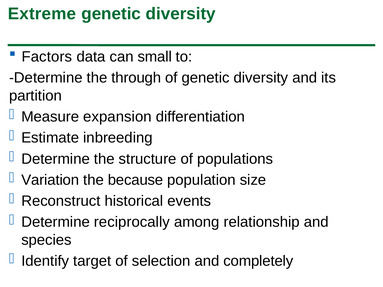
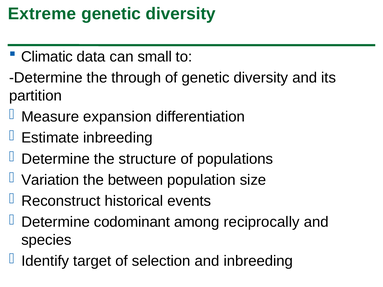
Factors: Factors -> Climatic
because: because -> between
reciprocally: reciprocally -> codominant
relationship: relationship -> reciprocally
and completely: completely -> inbreeding
